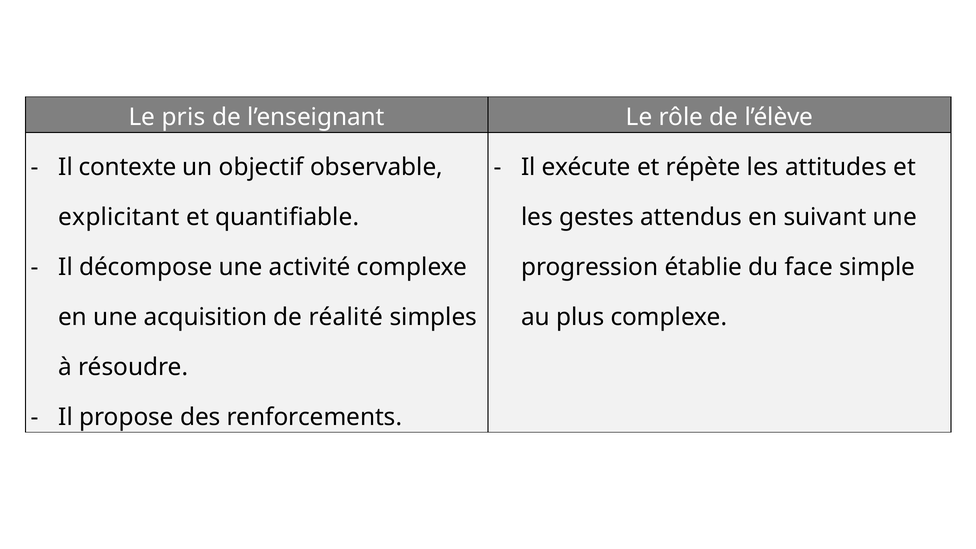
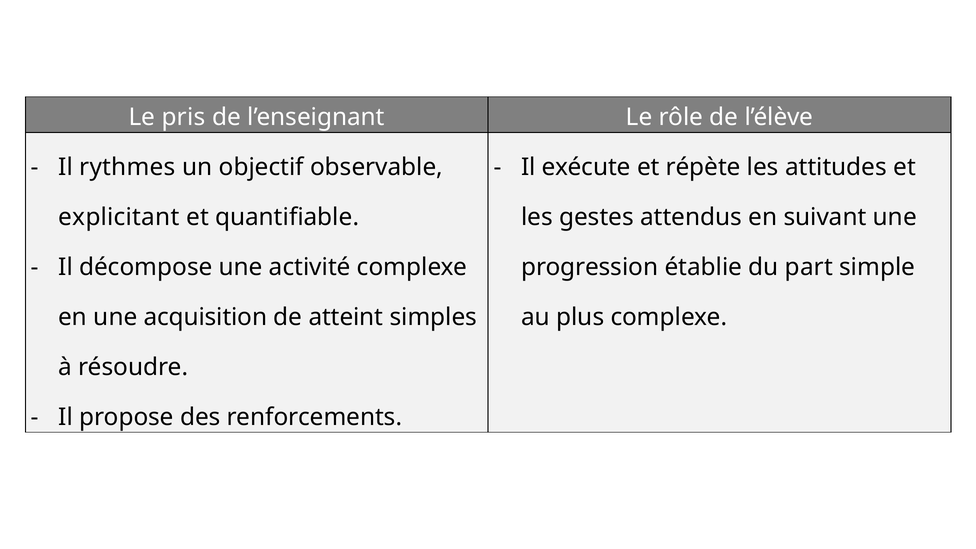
contexte: contexte -> rythmes
face: face -> part
réalité: réalité -> atteint
